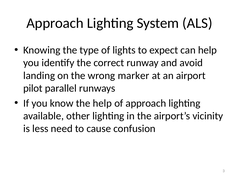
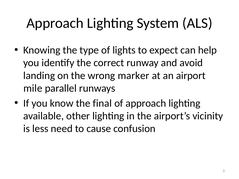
pilot: pilot -> mile
the help: help -> final
